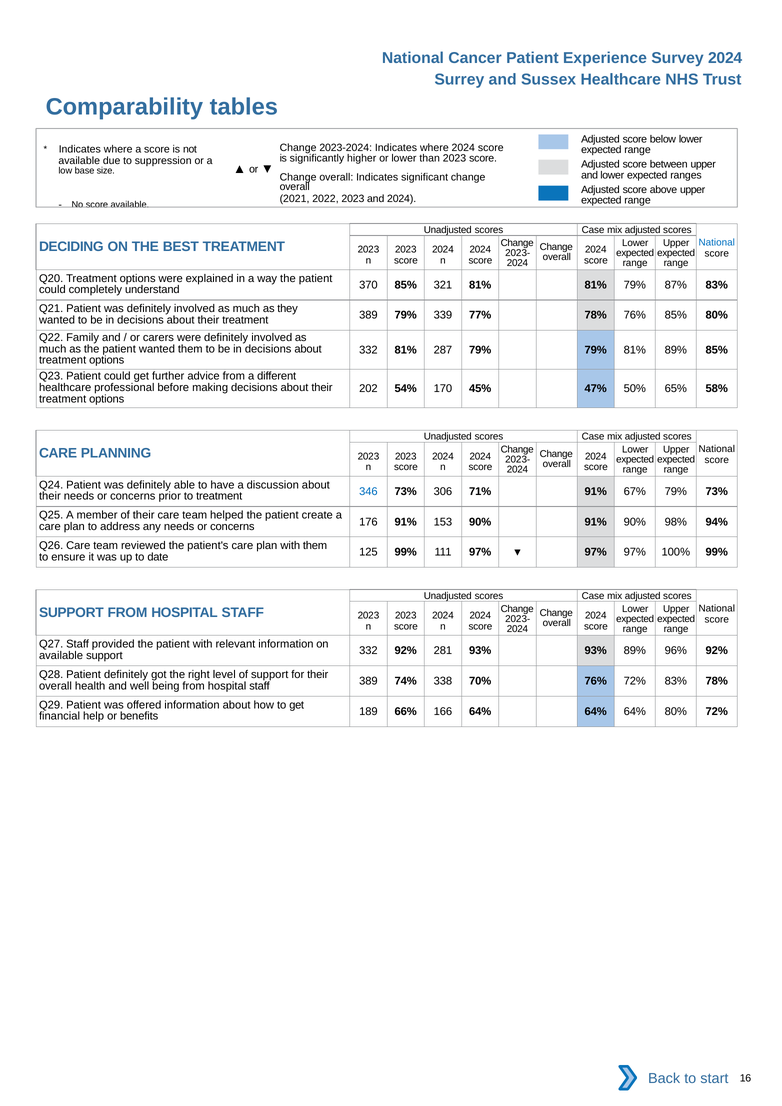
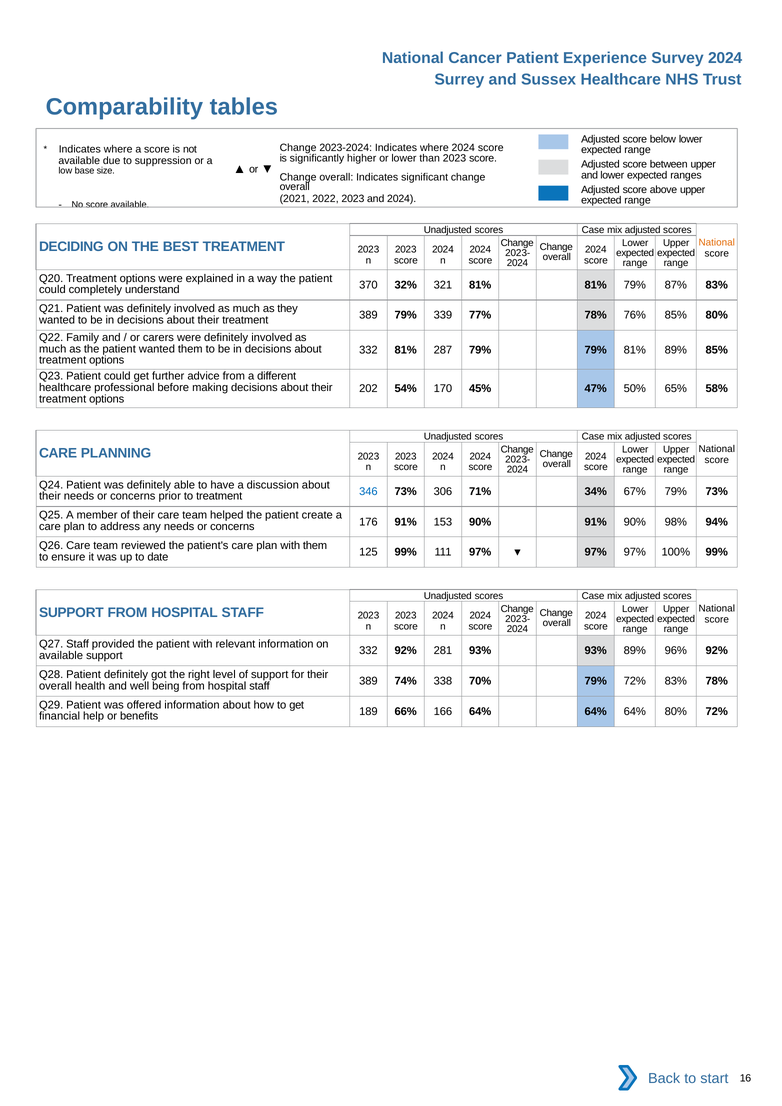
National at (717, 243) colour: blue -> orange
370 85%: 85% -> 32%
71% 91%: 91% -> 34%
70% 76%: 76% -> 79%
